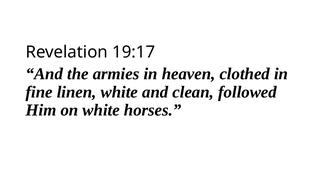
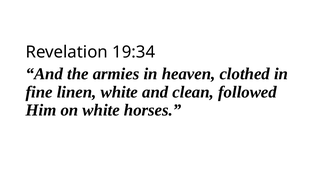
19:17: 19:17 -> 19:34
